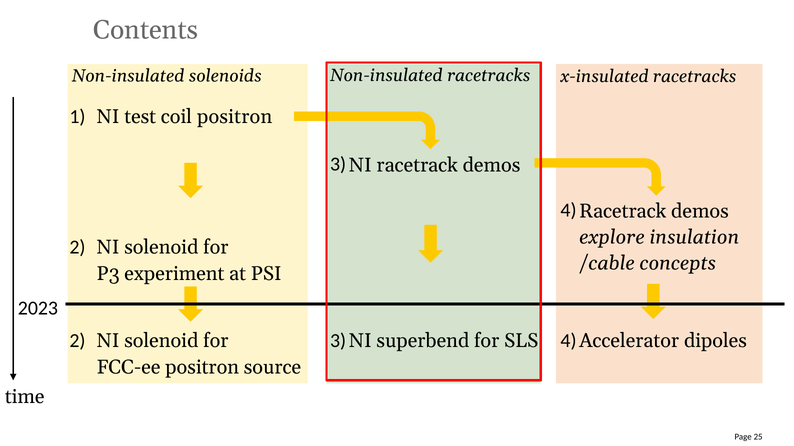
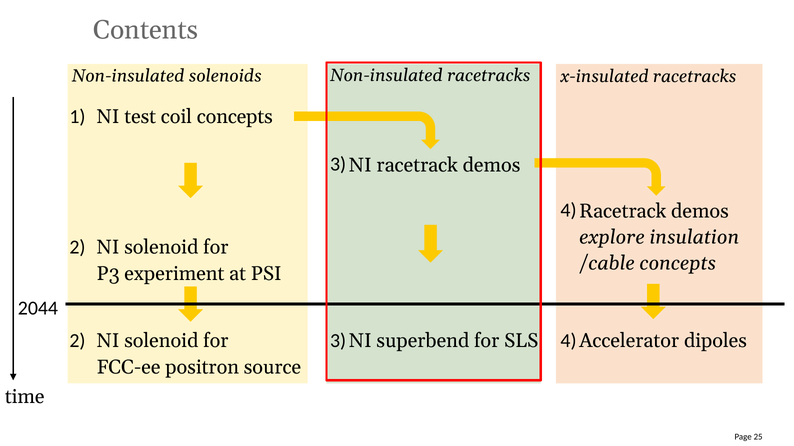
coil positron: positron -> concepts
2023: 2023 -> 2044
